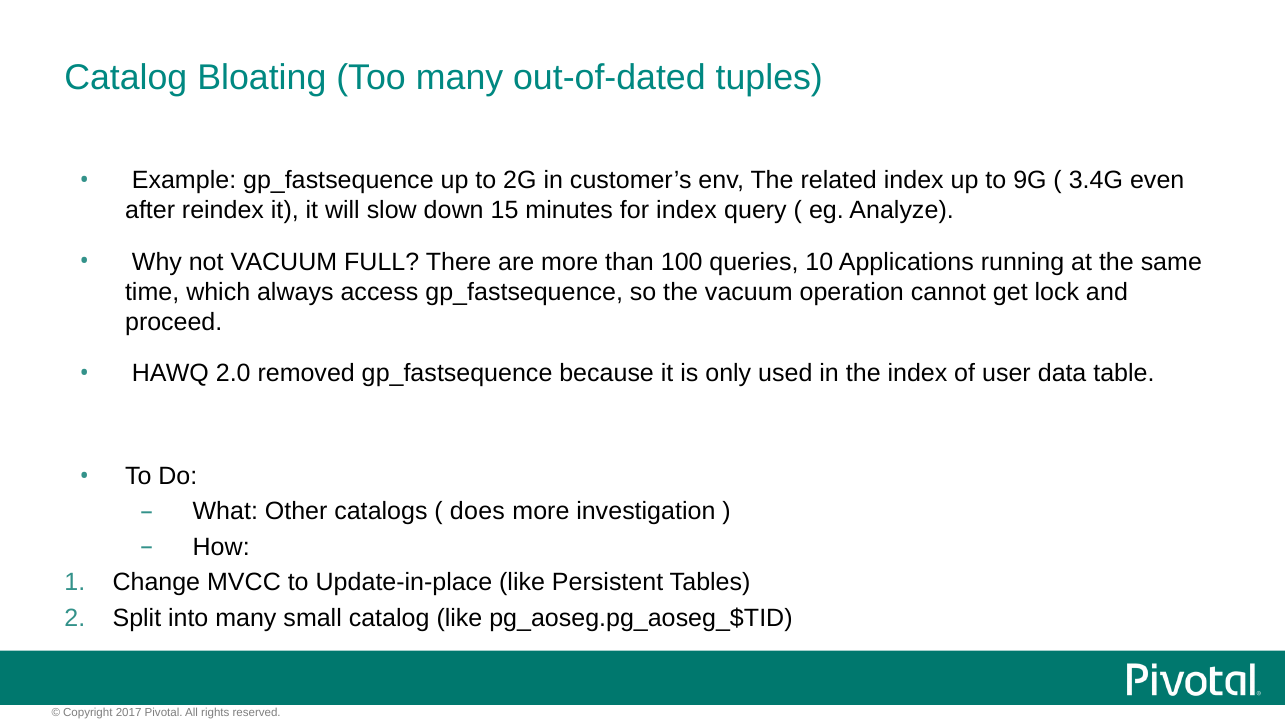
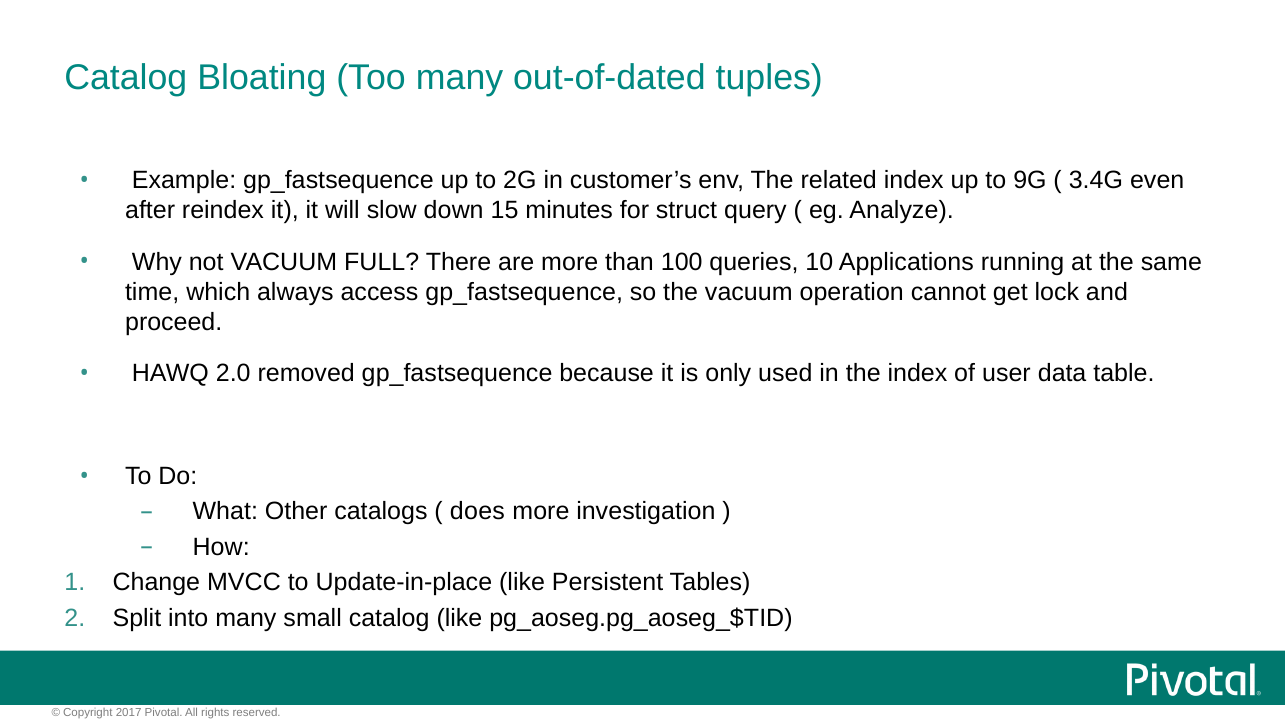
for index: index -> struct
